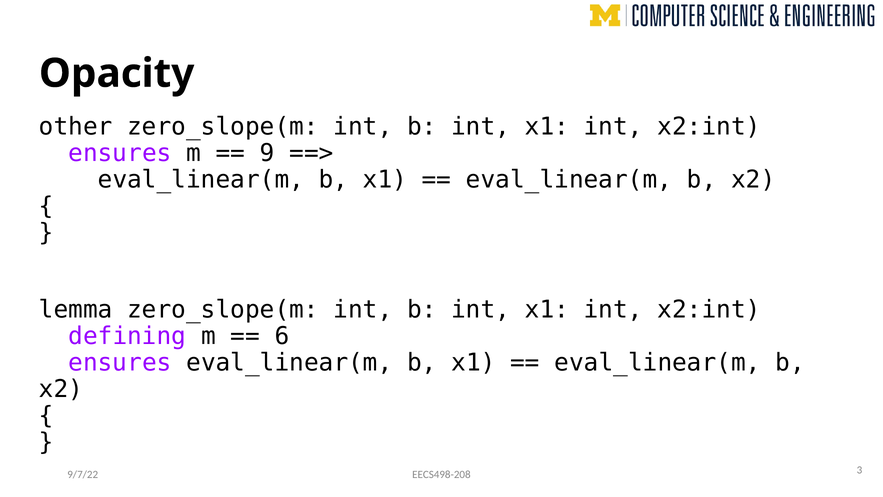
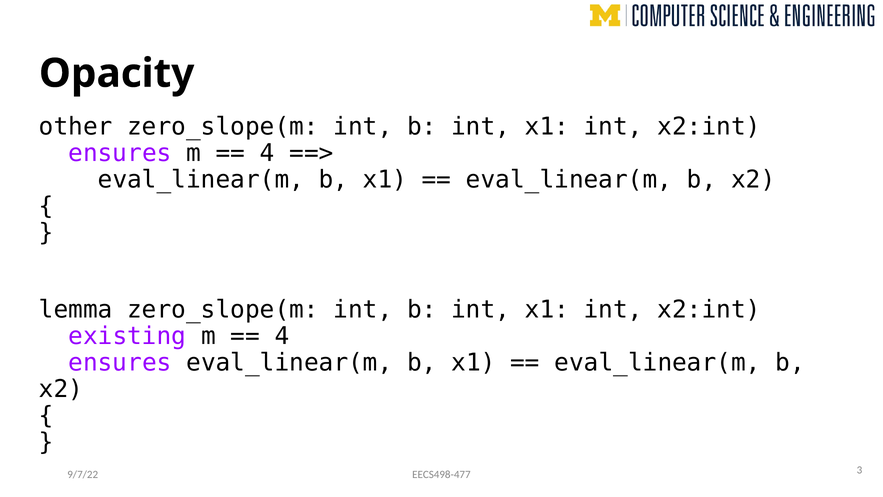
9 at (267, 153): 9 -> 4
defining: defining -> existing
6 at (282, 336): 6 -> 4
EECS498-208: EECS498-208 -> EECS498-477
